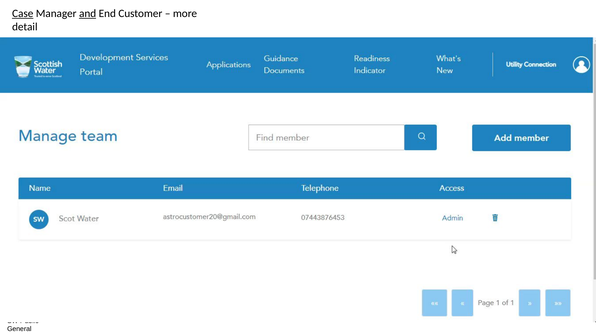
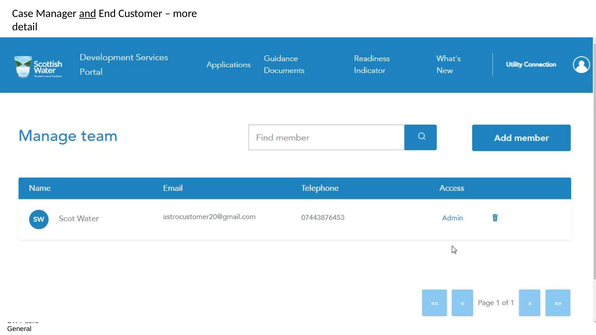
Case underline: present -> none
